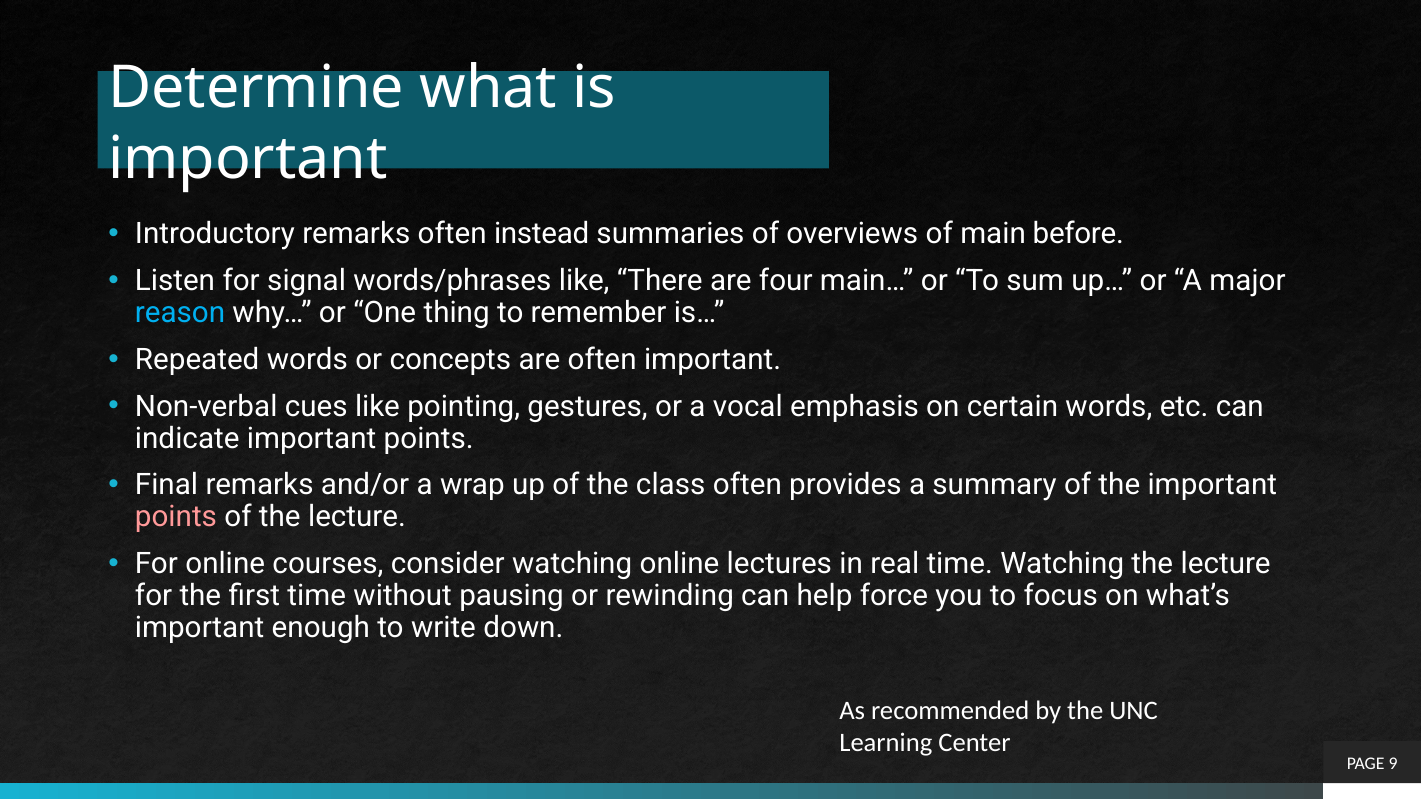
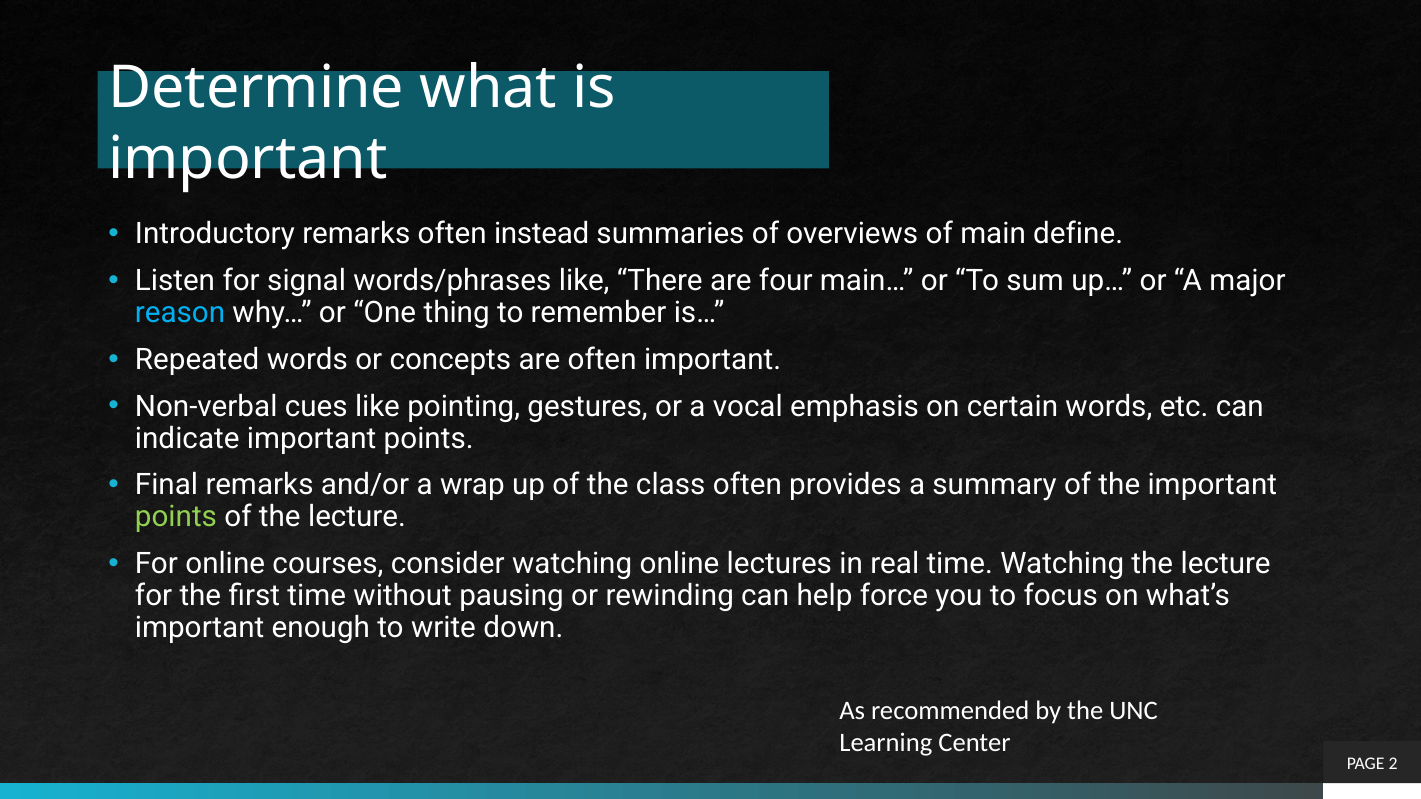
before: before -> define
points at (176, 517) colour: pink -> light green
9: 9 -> 2
